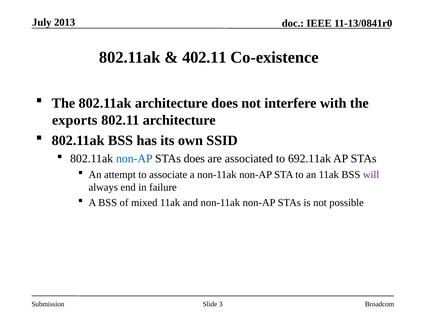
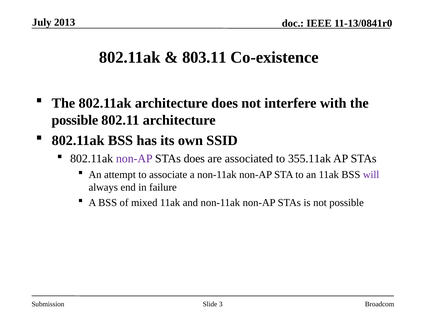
402.11: 402.11 -> 803.11
exports at (75, 120): exports -> possible
non-AP at (134, 158) colour: blue -> purple
692.11ak: 692.11ak -> 355.11ak
